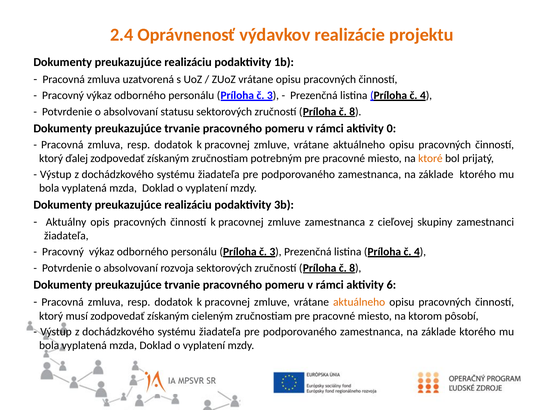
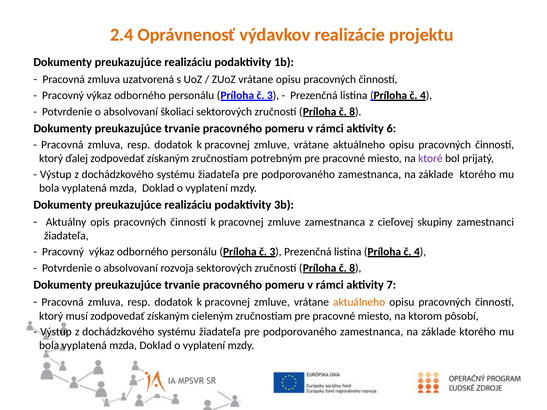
statusu: statusu -> školiaci
0: 0 -> 6
ktoré colour: orange -> purple
6: 6 -> 7
